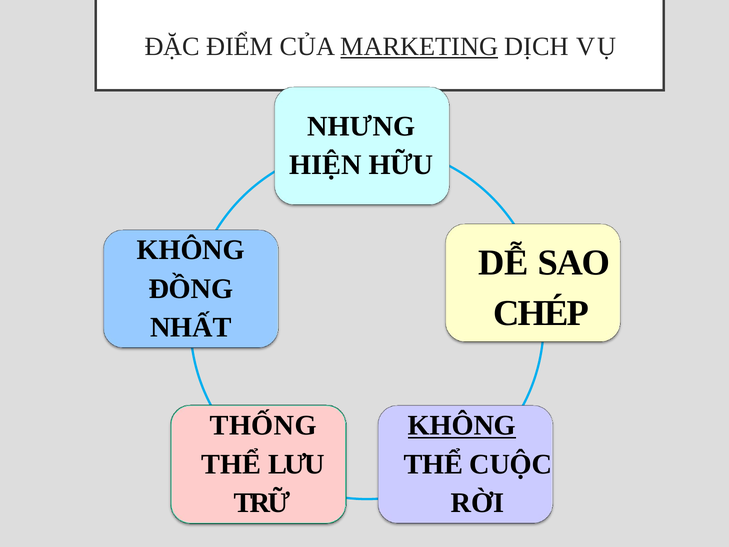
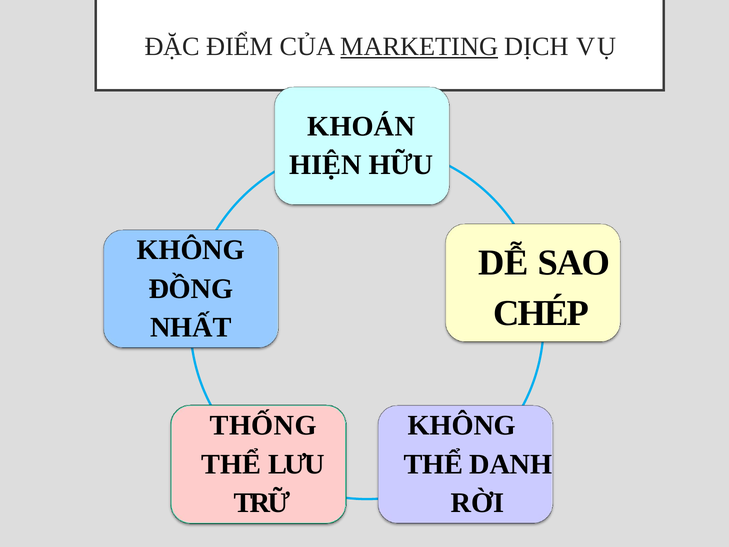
NHƯNG: NHƯNG -> KHOÁN
KHÔNG at (462, 425) underline: present -> none
CUỘC: CUỘC -> DANH
